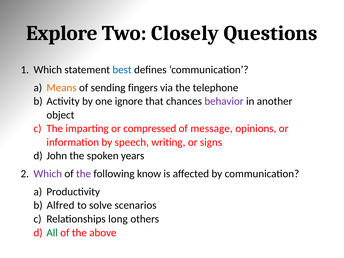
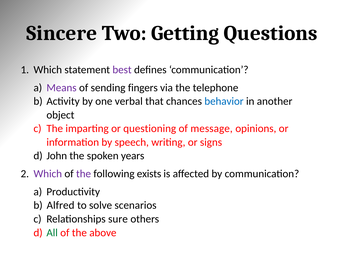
Explore: Explore -> Sincere
Closely: Closely -> Getting
best colour: blue -> purple
Means colour: orange -> purple
ignore: ignore -> verbal
behavior colour: purple -> blue
compressed: compressed -> questioning
know: know -> exists
long: long -> sure
